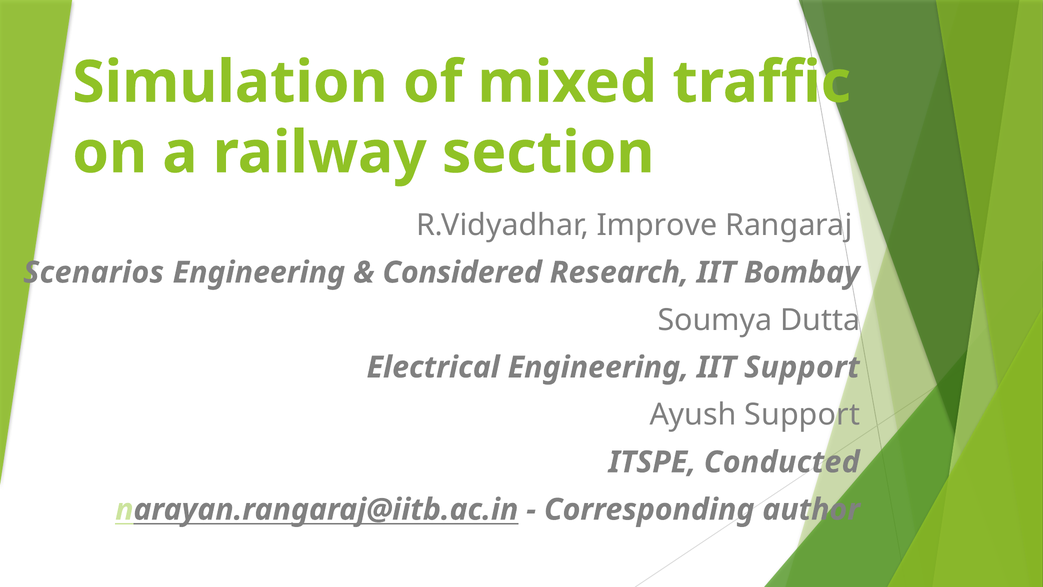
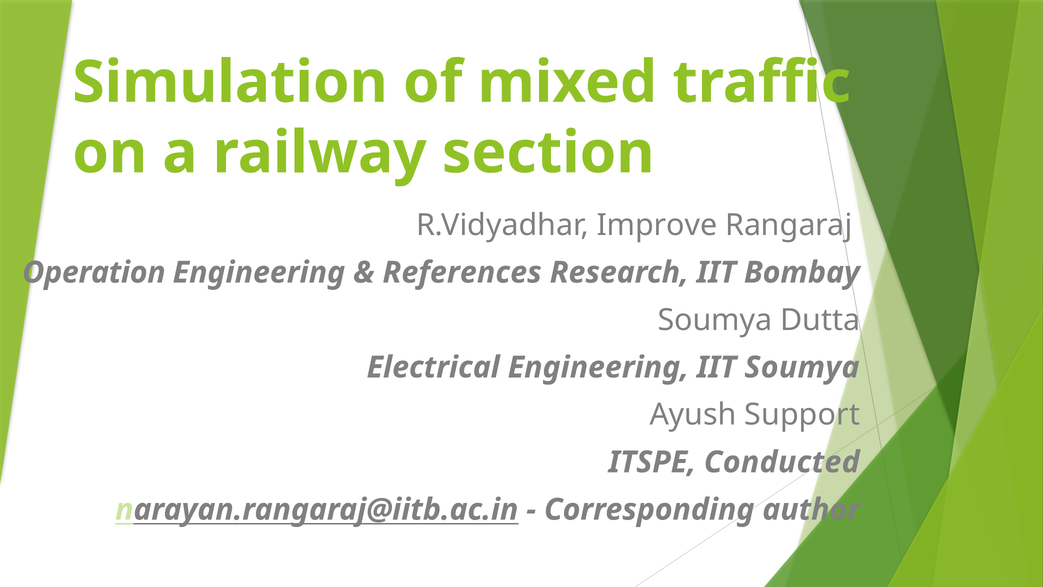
Scenarios: Scenarios -> Operation
Considered: Considered -> References
IIT Support: Support -> Soumya
